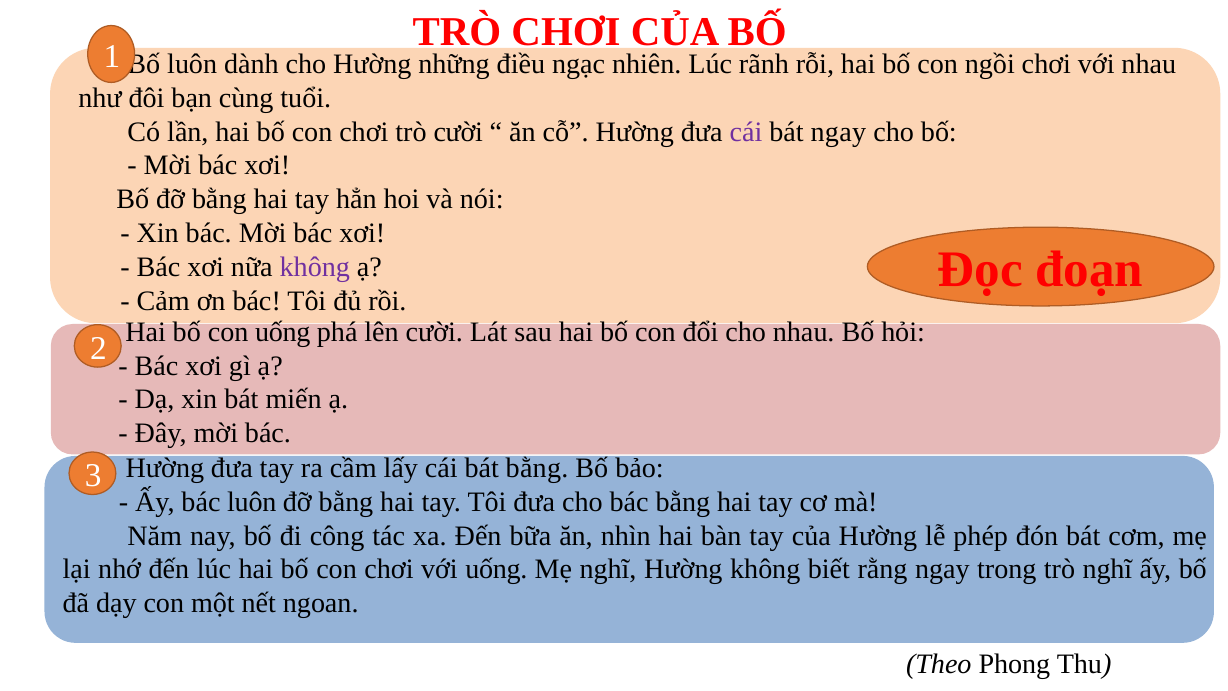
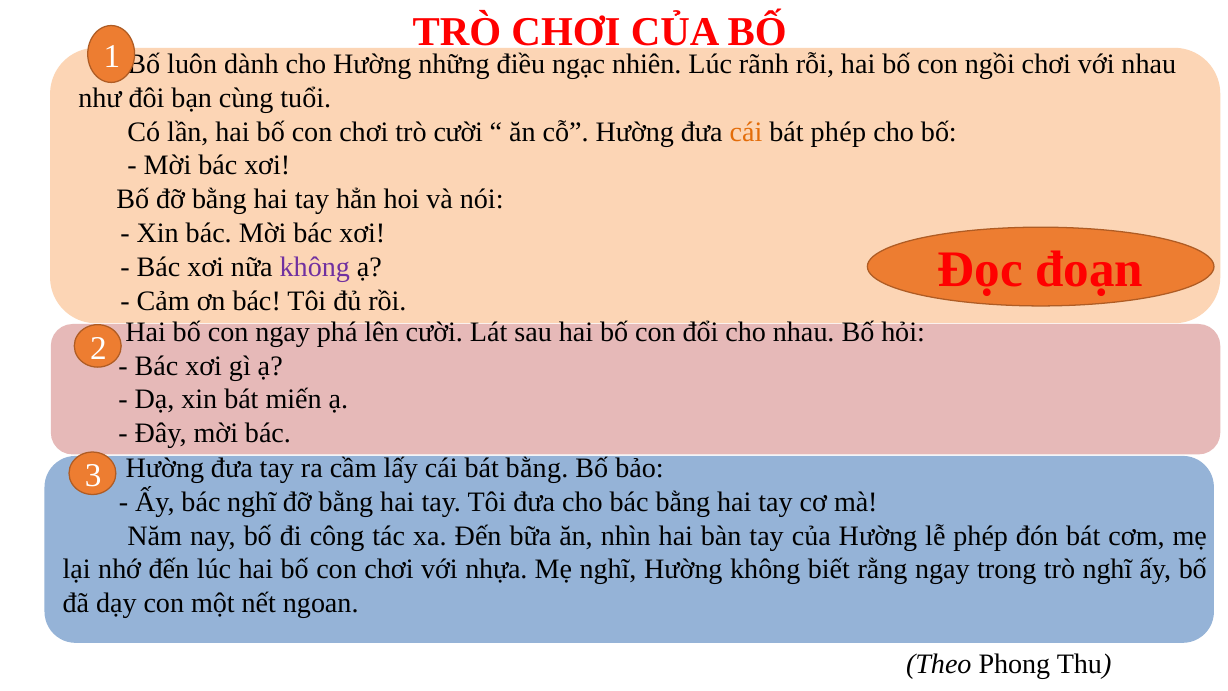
cái at (746, 132) colour: purple -> orange
bát ngay: ngay -> phép
con uống: uống -> ngay
bác luôn: luôn -> nghĩ
với uống: uống -> nhựa
